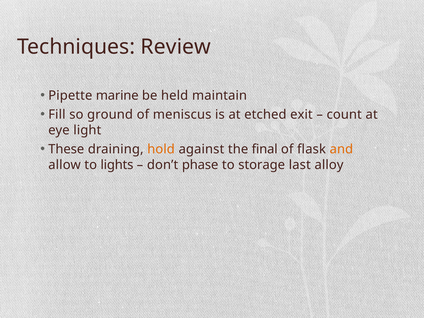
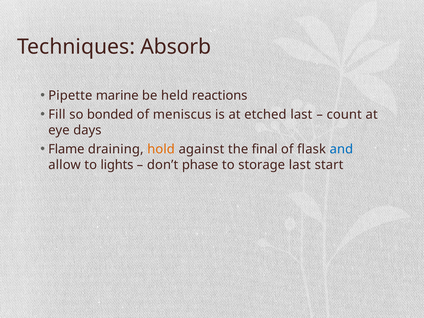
Review: Review -> Absorb
maintain: maintain -> reactions
ground: ground -> bonded
etched exit: exit -> last
light: light -> days
These: These -> Flame
and colour: orange -> blue
alloy: alloy -> start
